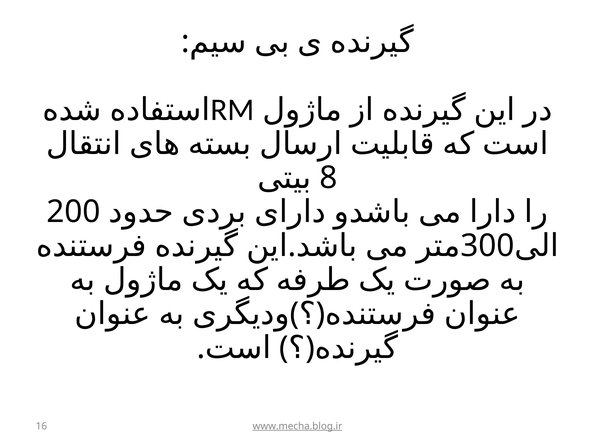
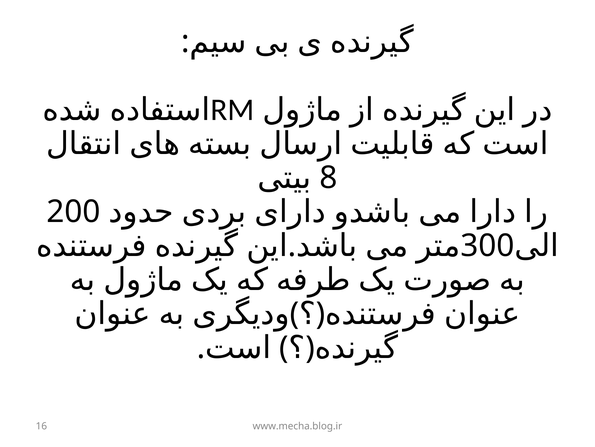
www.mecha.blog.ir underline: present -> none
